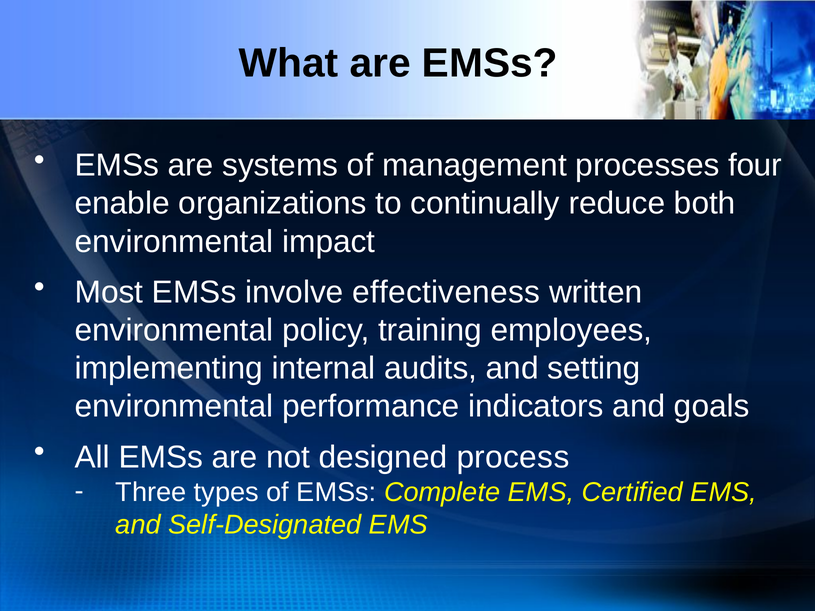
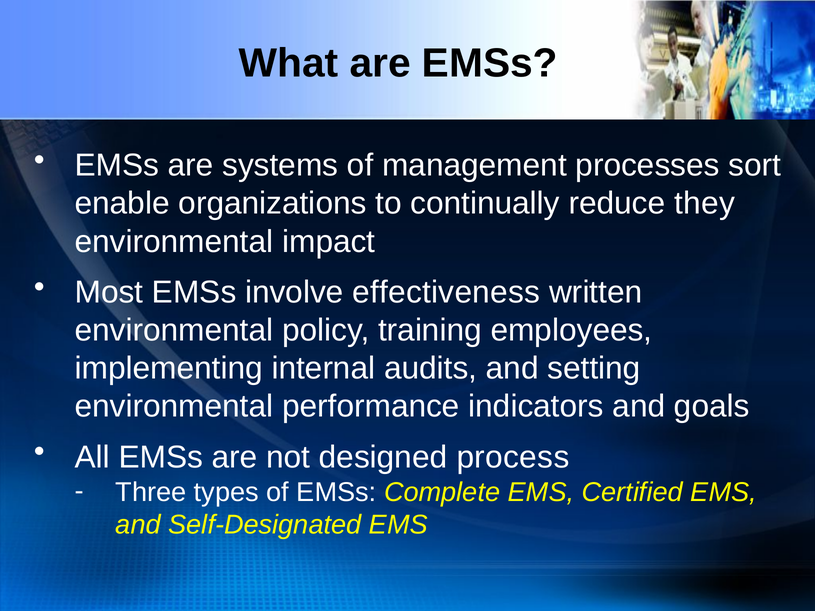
four: four -> sort
both: both -> they
